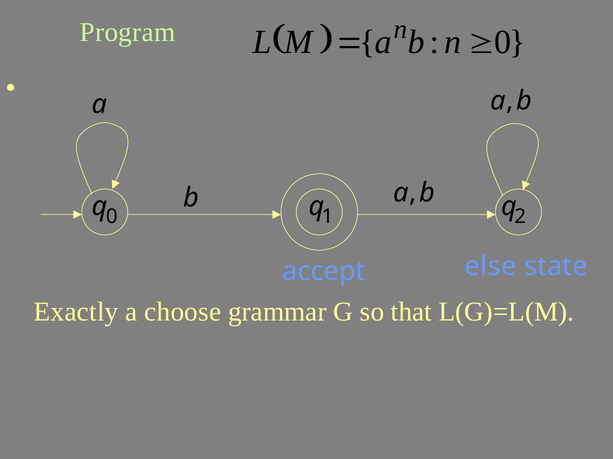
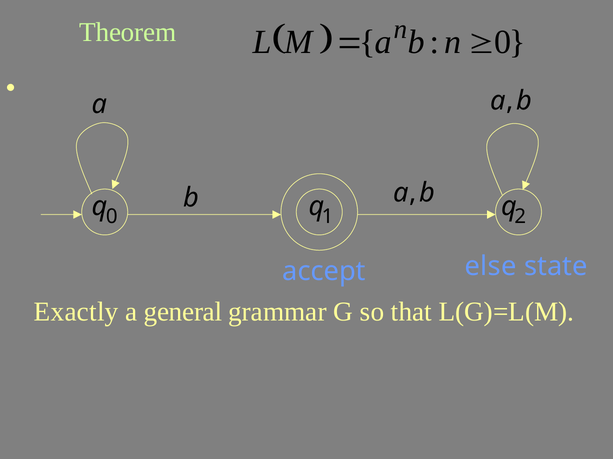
Program: Program -> Theorem
choose: choose -> general
